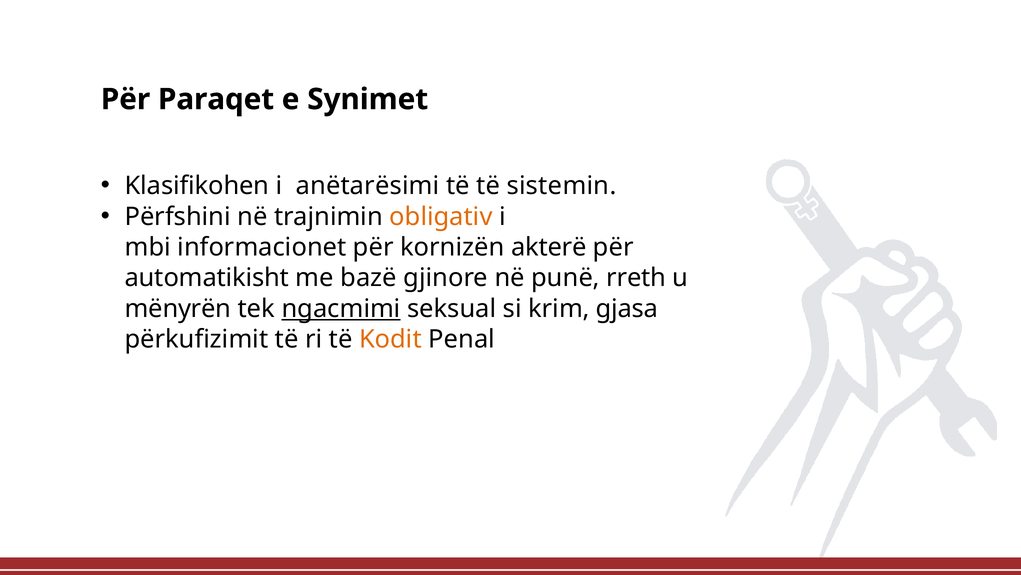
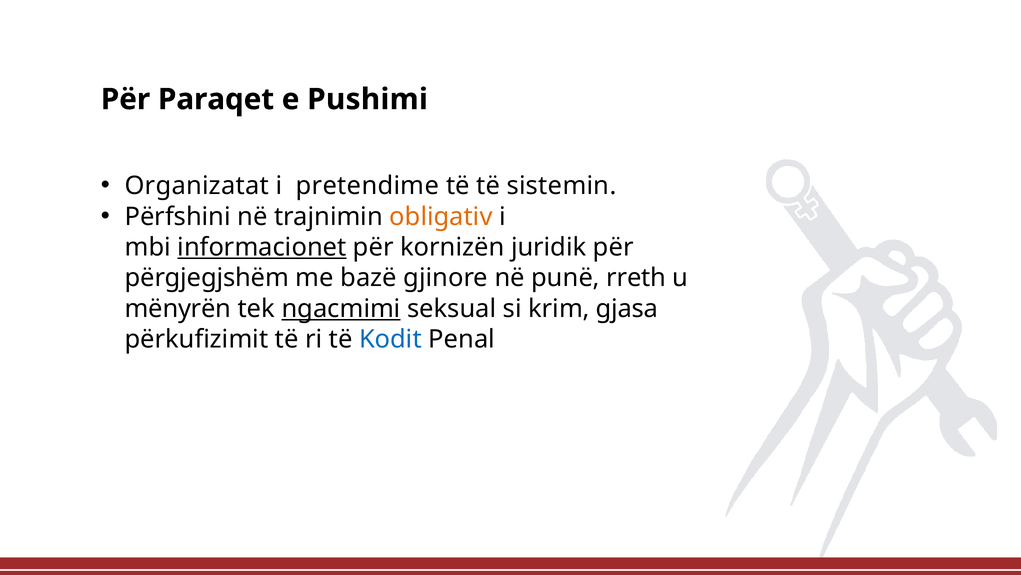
Synimet: Synimet -> Pushimi
Klasifikohen: Klasifikohen -> Organizatat
anëtarësimi: anëtarësimi -> pretendime
informacionet underline: none -> present
akterë: akterë -> juridik
automatikisht: automatikisht -> përgjegjshëm
Kodit colour: orange -> blue
